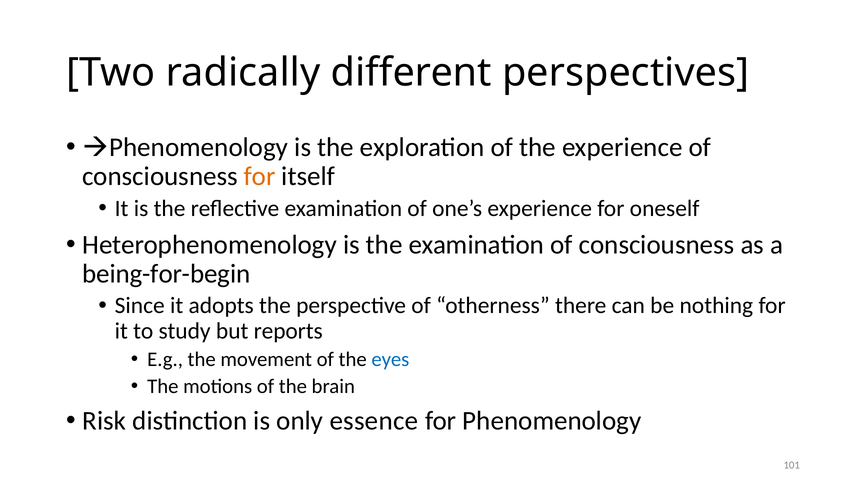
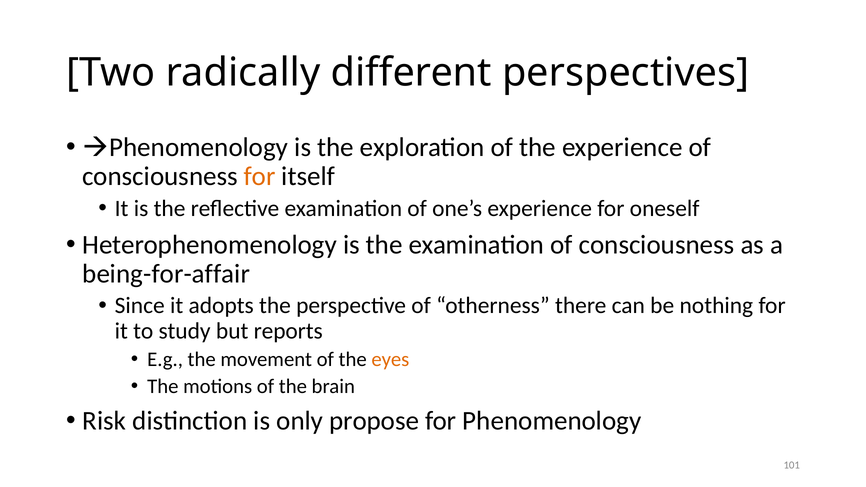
being-for-begin: being-for-begin -> being-for-affair
eyes colour: blue -> orange
essence: essence -> propose
